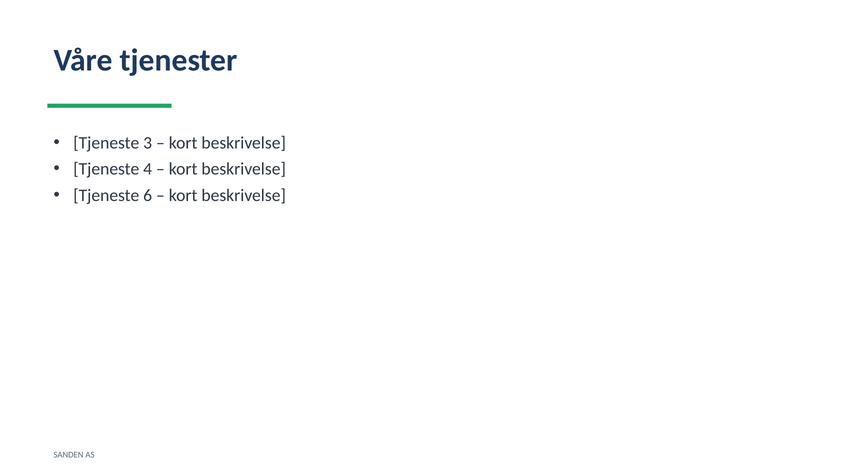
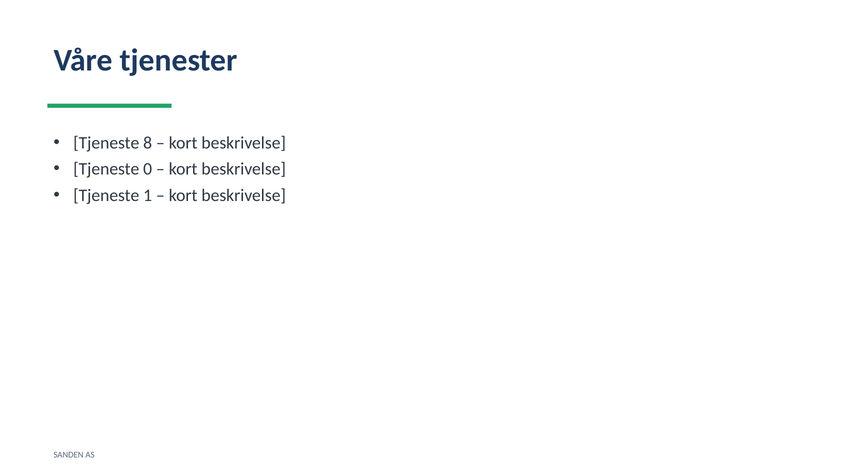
3: 3 -> 8
4: 4 -> 0
6: 6 -> 1
